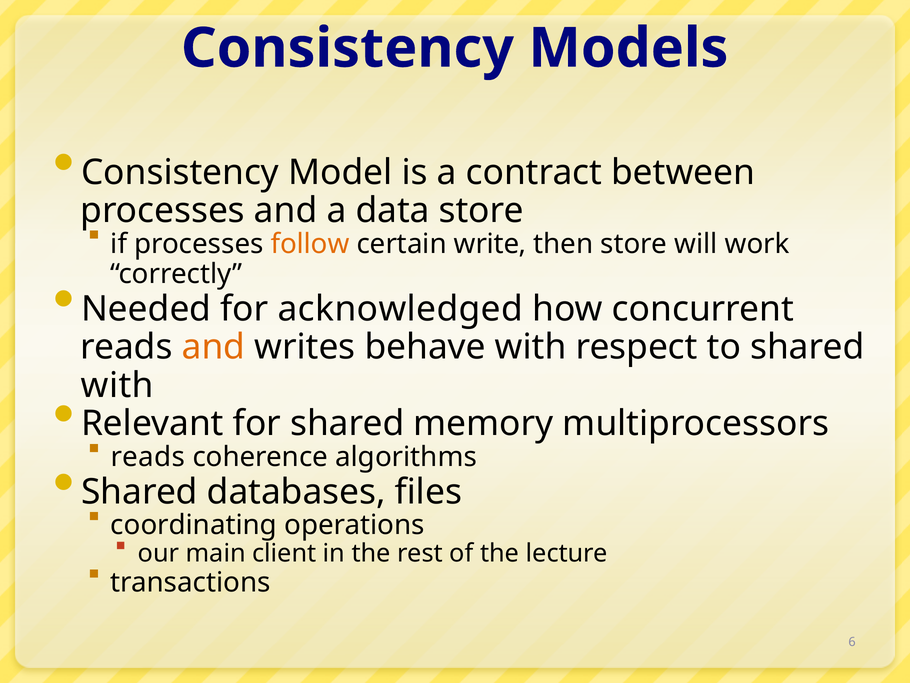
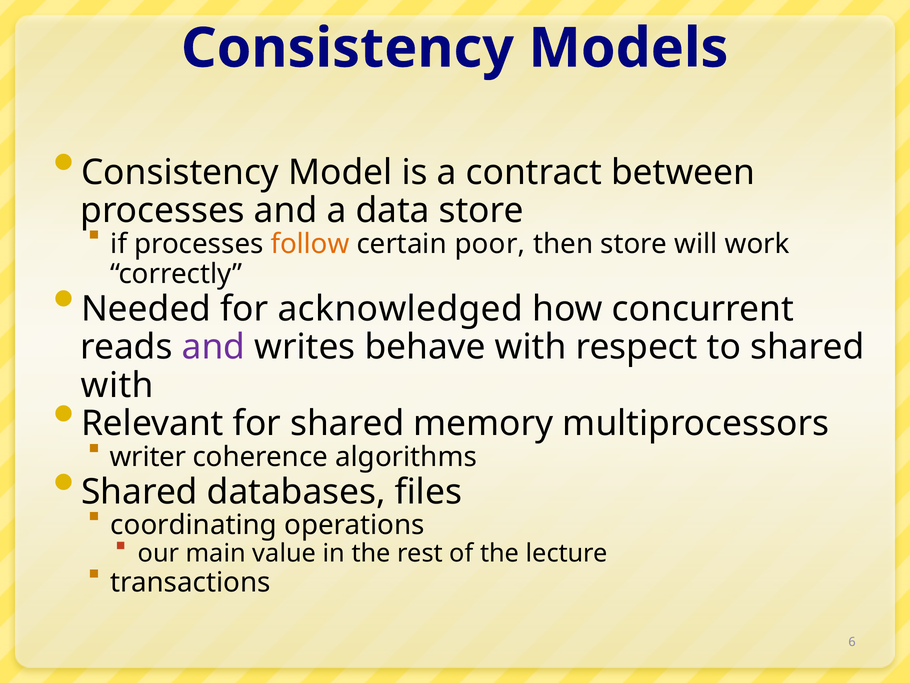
write: write -> poor
and at (214, 347) colour: orange -> purple
reads at (148, 457): reads -> writer
client: client -> value
